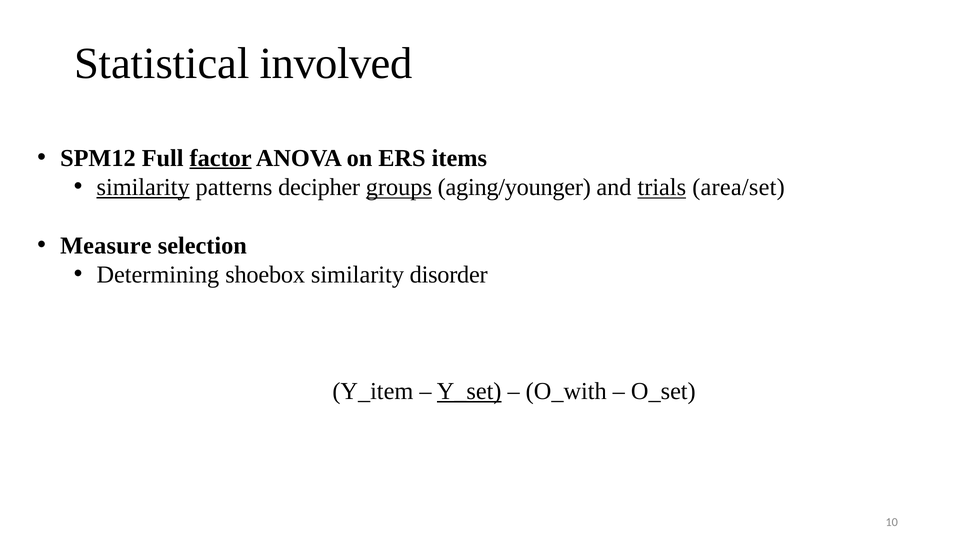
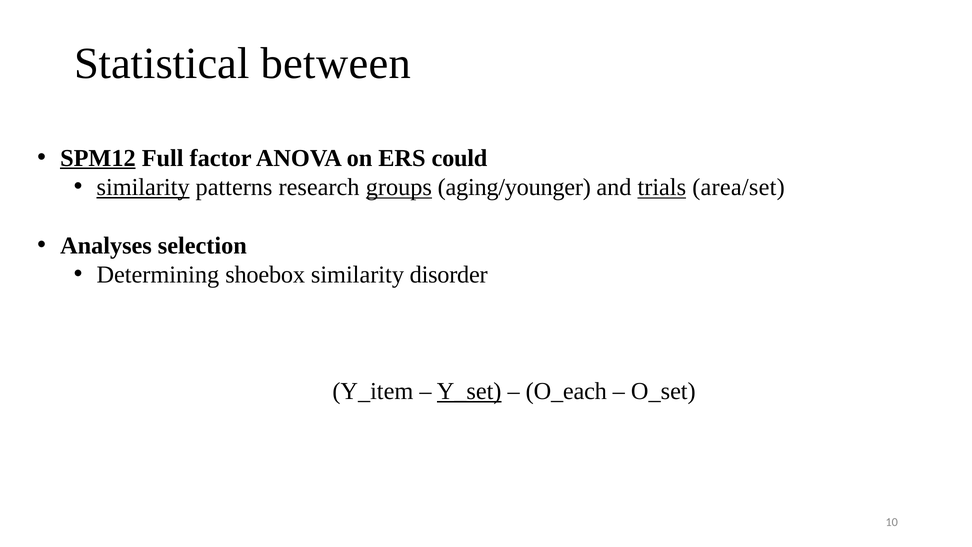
involved: involved -> between
SPM12 underline: none -> present
factor underline: present -> none
items: items -> could
decipher: decipher -> research
Measure: Measure -> Analyses
O_with: O_with -> O_each
